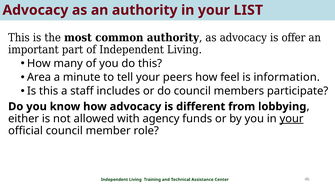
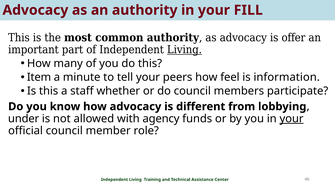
LIST: LIST -> FILL
Living at (184, 50) underline: none -> present
Area: Area -> Item
includes: includes -> whether
either: either -> under
